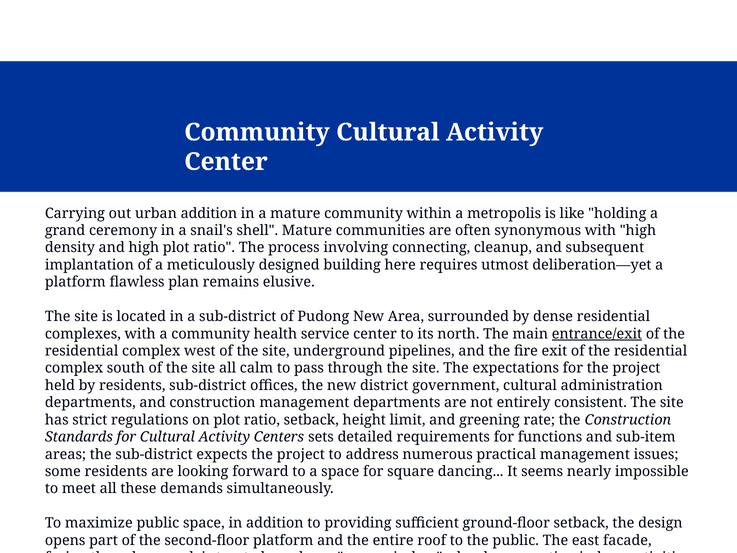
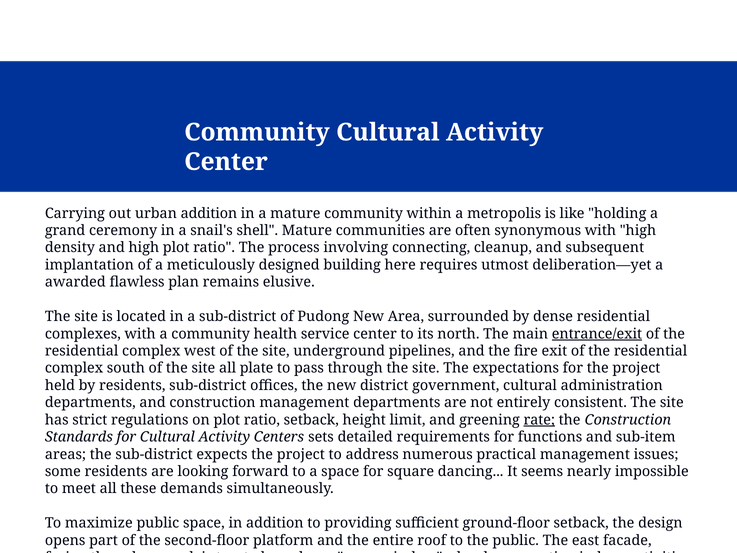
platform at (75, 282): platform -> awarded
calm: calm -> plate
rate underline: none -> present
